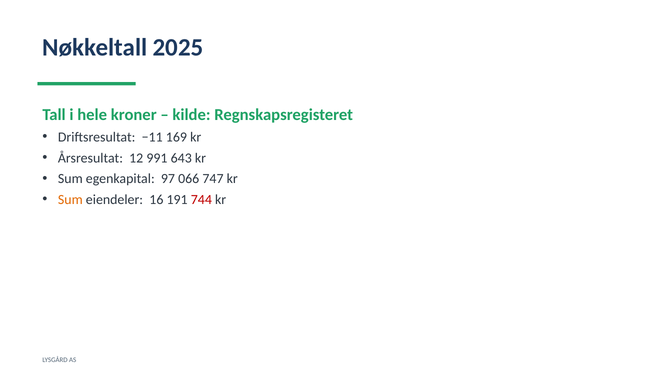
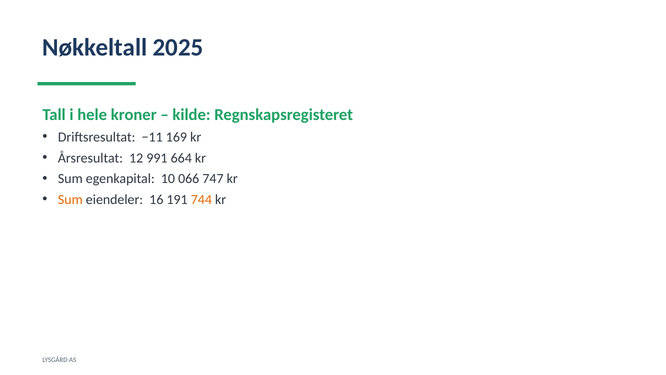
643: 643 -> 664
97: 97 -> 10
744 colour: red -> orange
